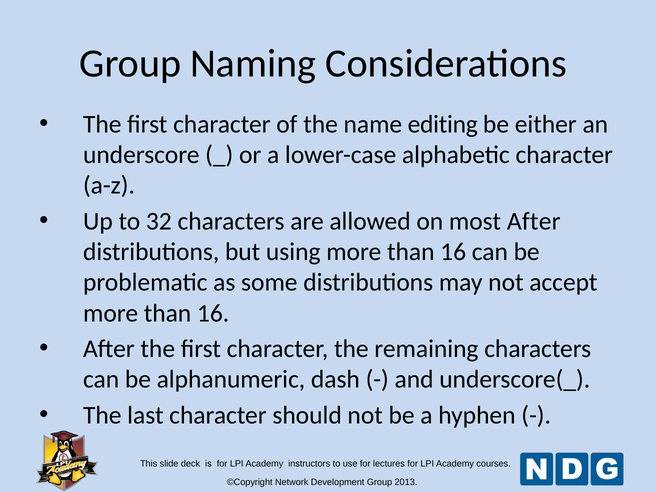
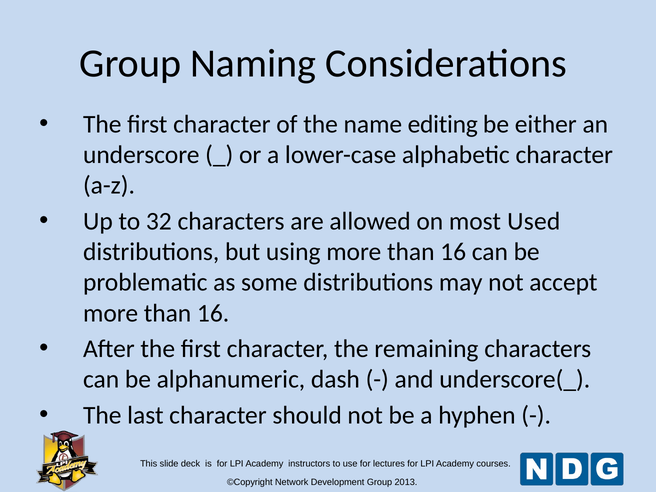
most After: After -> Used
